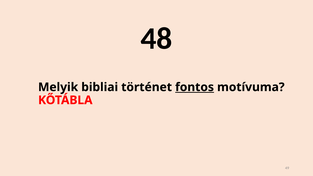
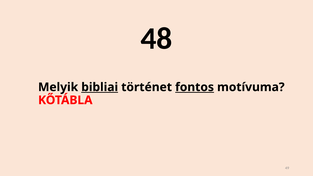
bibliai underline: none -> present
